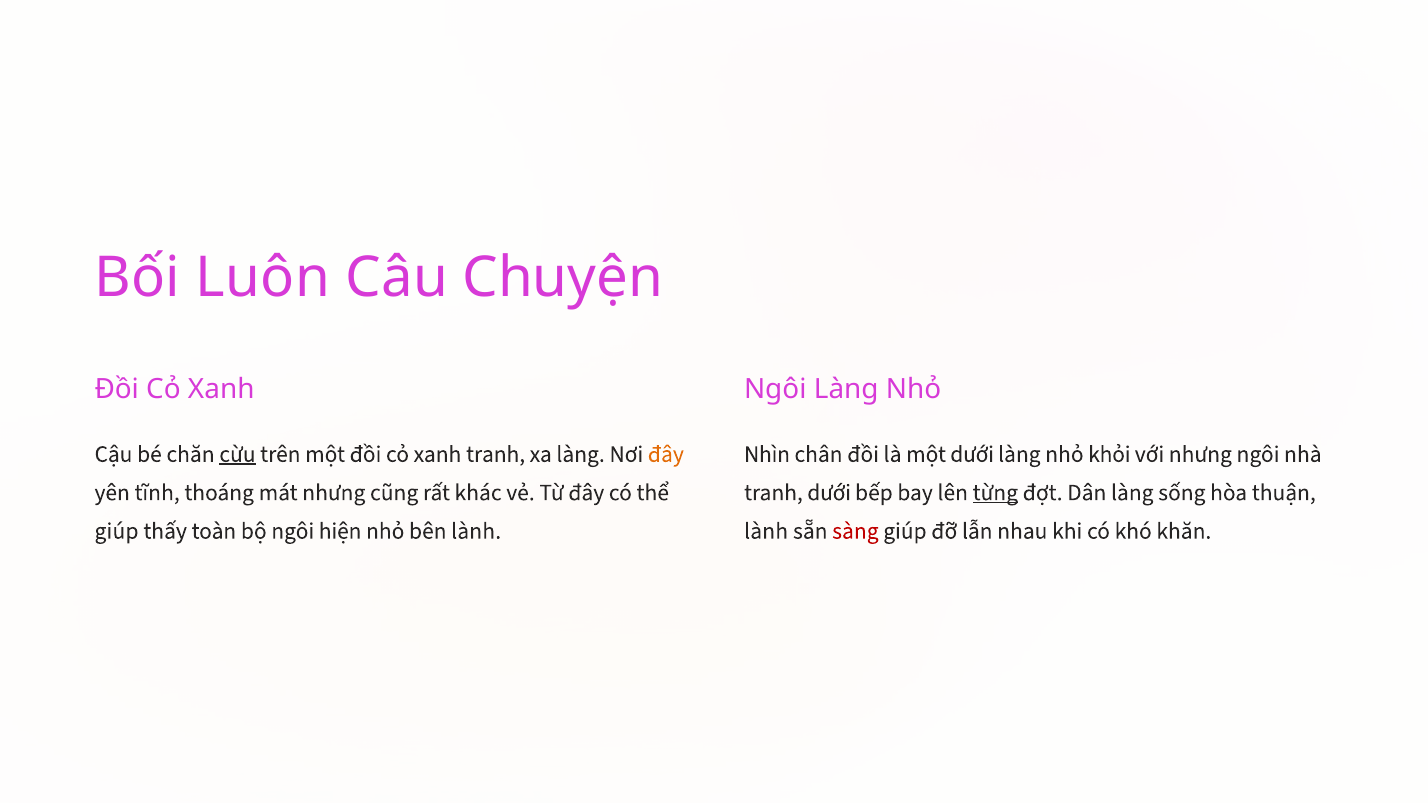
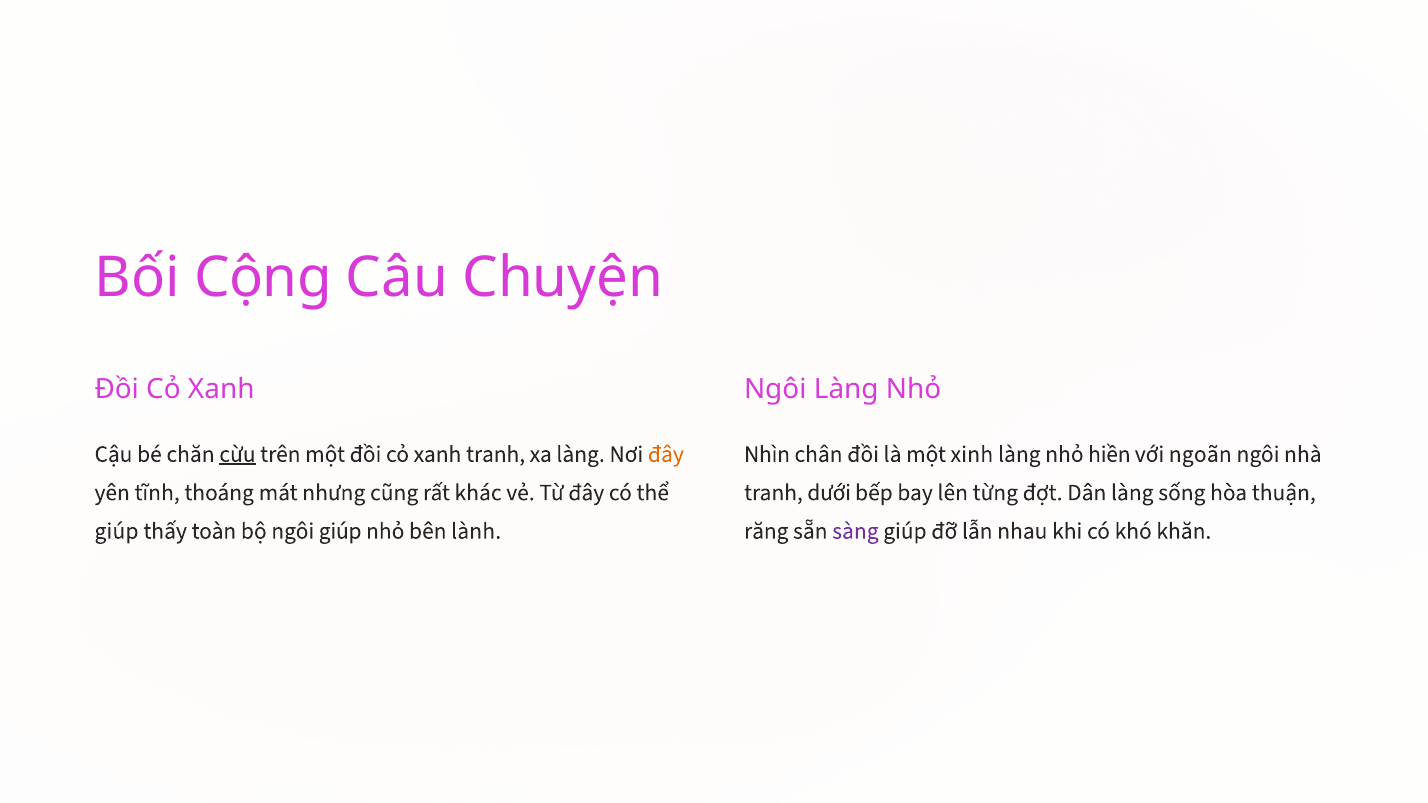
Luôn: Luôn -> Cộng
một dưới: dưới -> xinh
khỏi: khỏi -> hiền
với nhưng: nhưng -> ngoãn
từng underline: present -> none
ngôi hiện: hiện -> giúp
lành at (766, 531): lành -> răng
sàng colour: red -> purple
